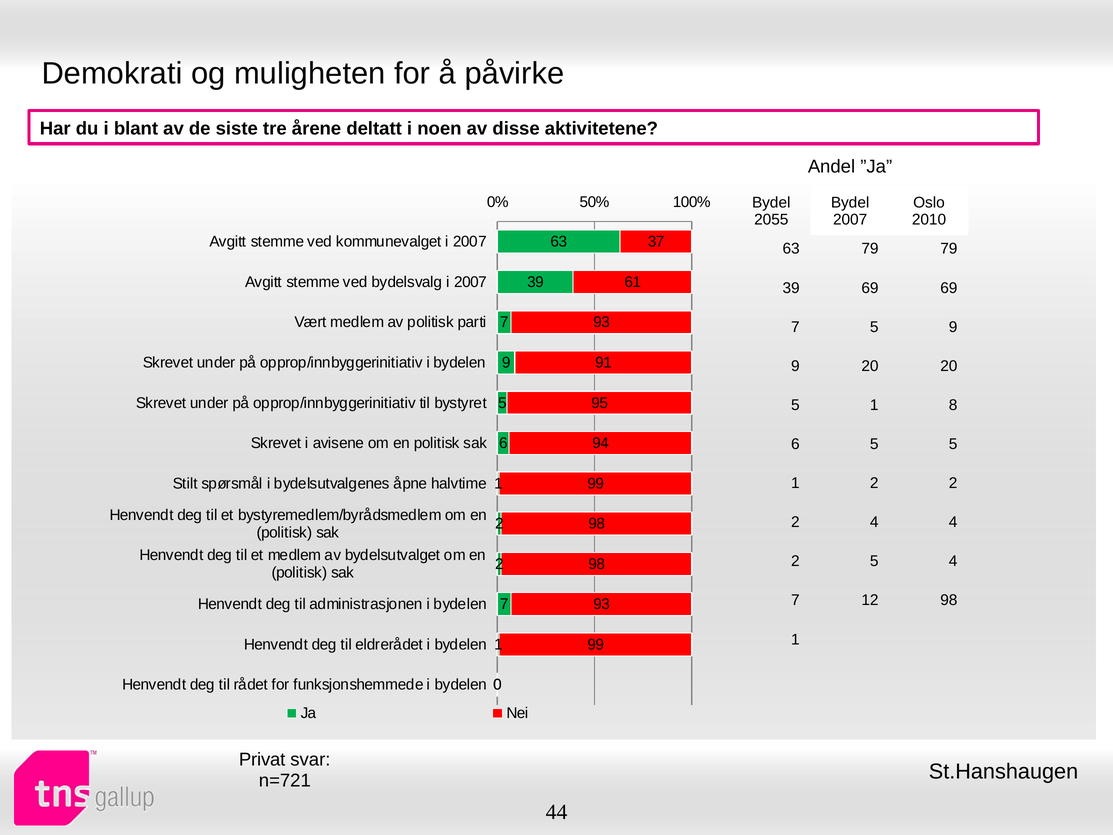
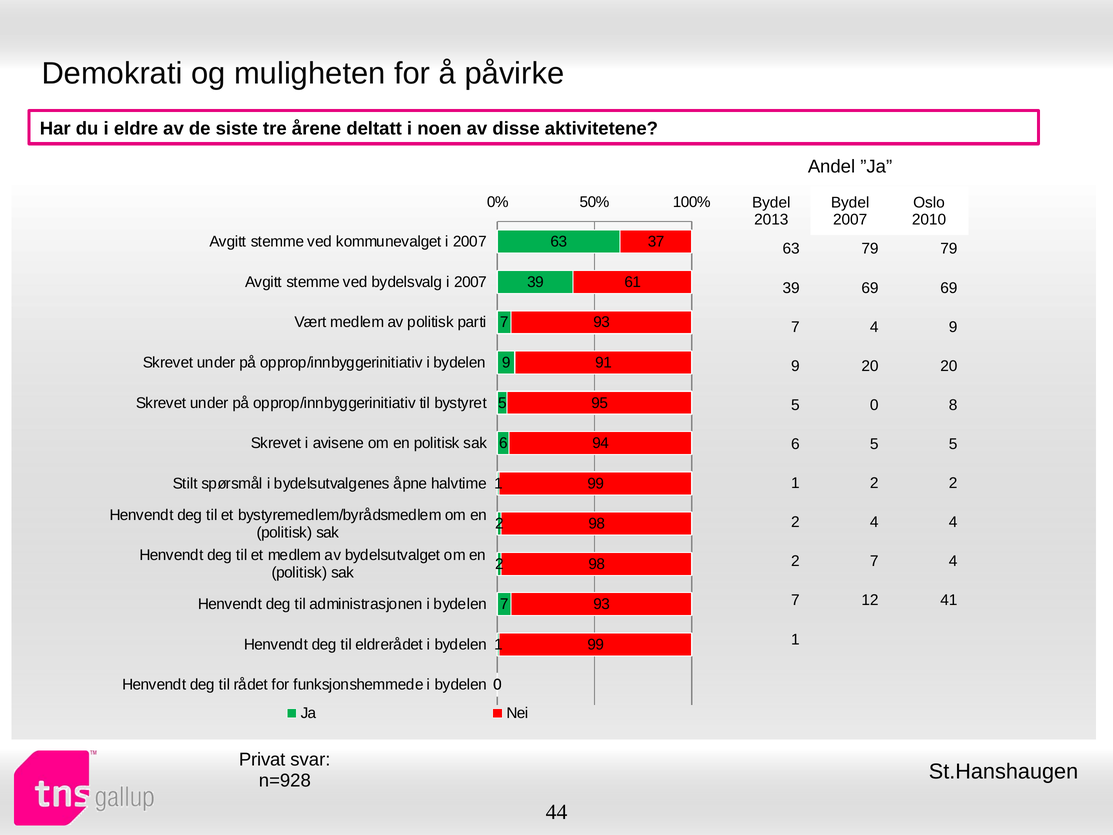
blant: blant -> eldre
2055: 2055 -> 2013
5 at (874, 327): 5 -> 4
1 at (874, 405): 1 -> 0
5 at (874, 561): 5 -> 7
12 98: 98 -> 41
n=721: n=721 -> n=928
